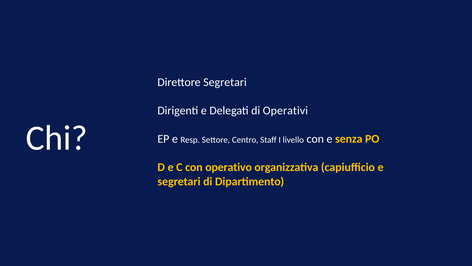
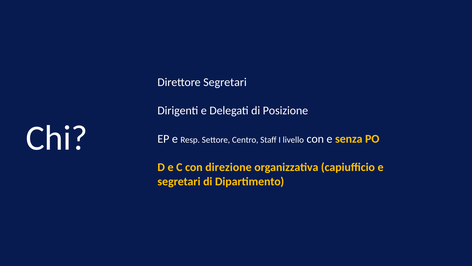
Operativi: Operativi -> Posizione
operativo: operativo -> direzione
